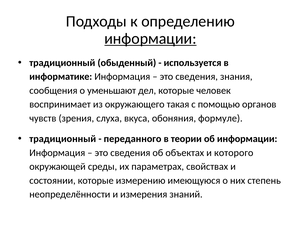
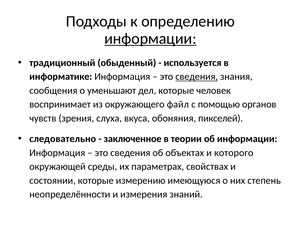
сведения at (197, 77) underline: none -> present
такая: такая -> файл
формуле: формуле -> пикселей
традиционный at (63, 139): традиционный -> следовательно
переданного: переданного -> заключенное
